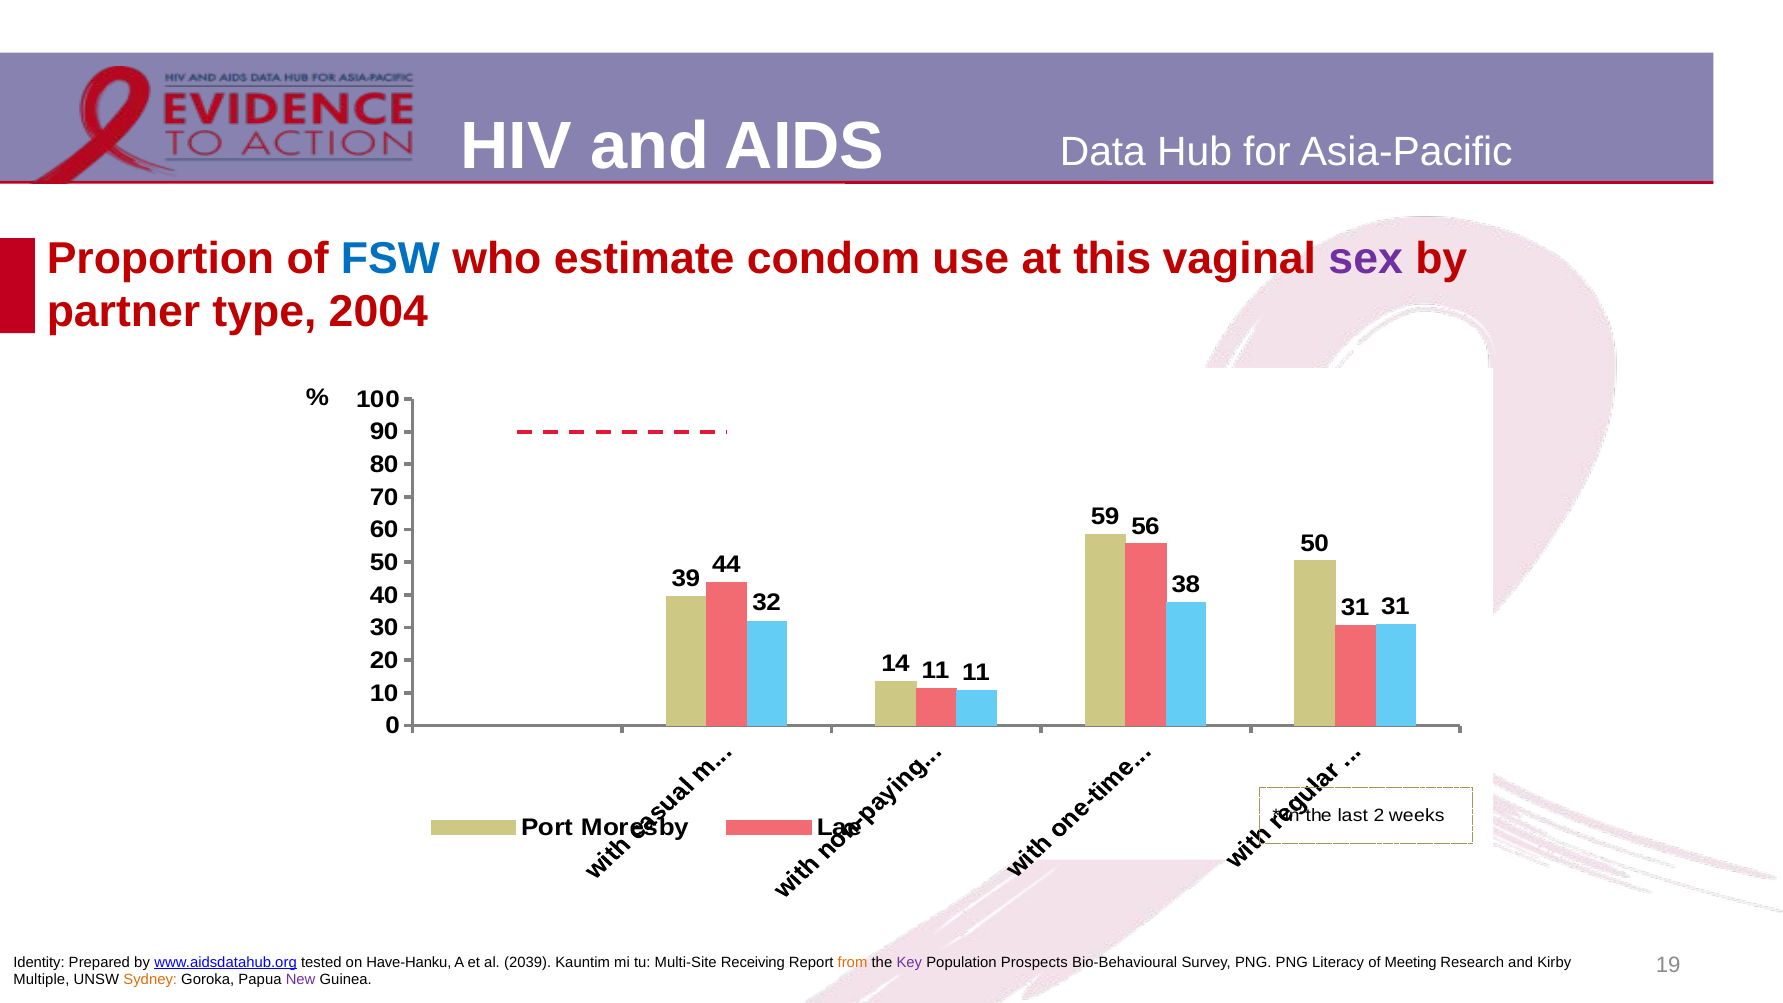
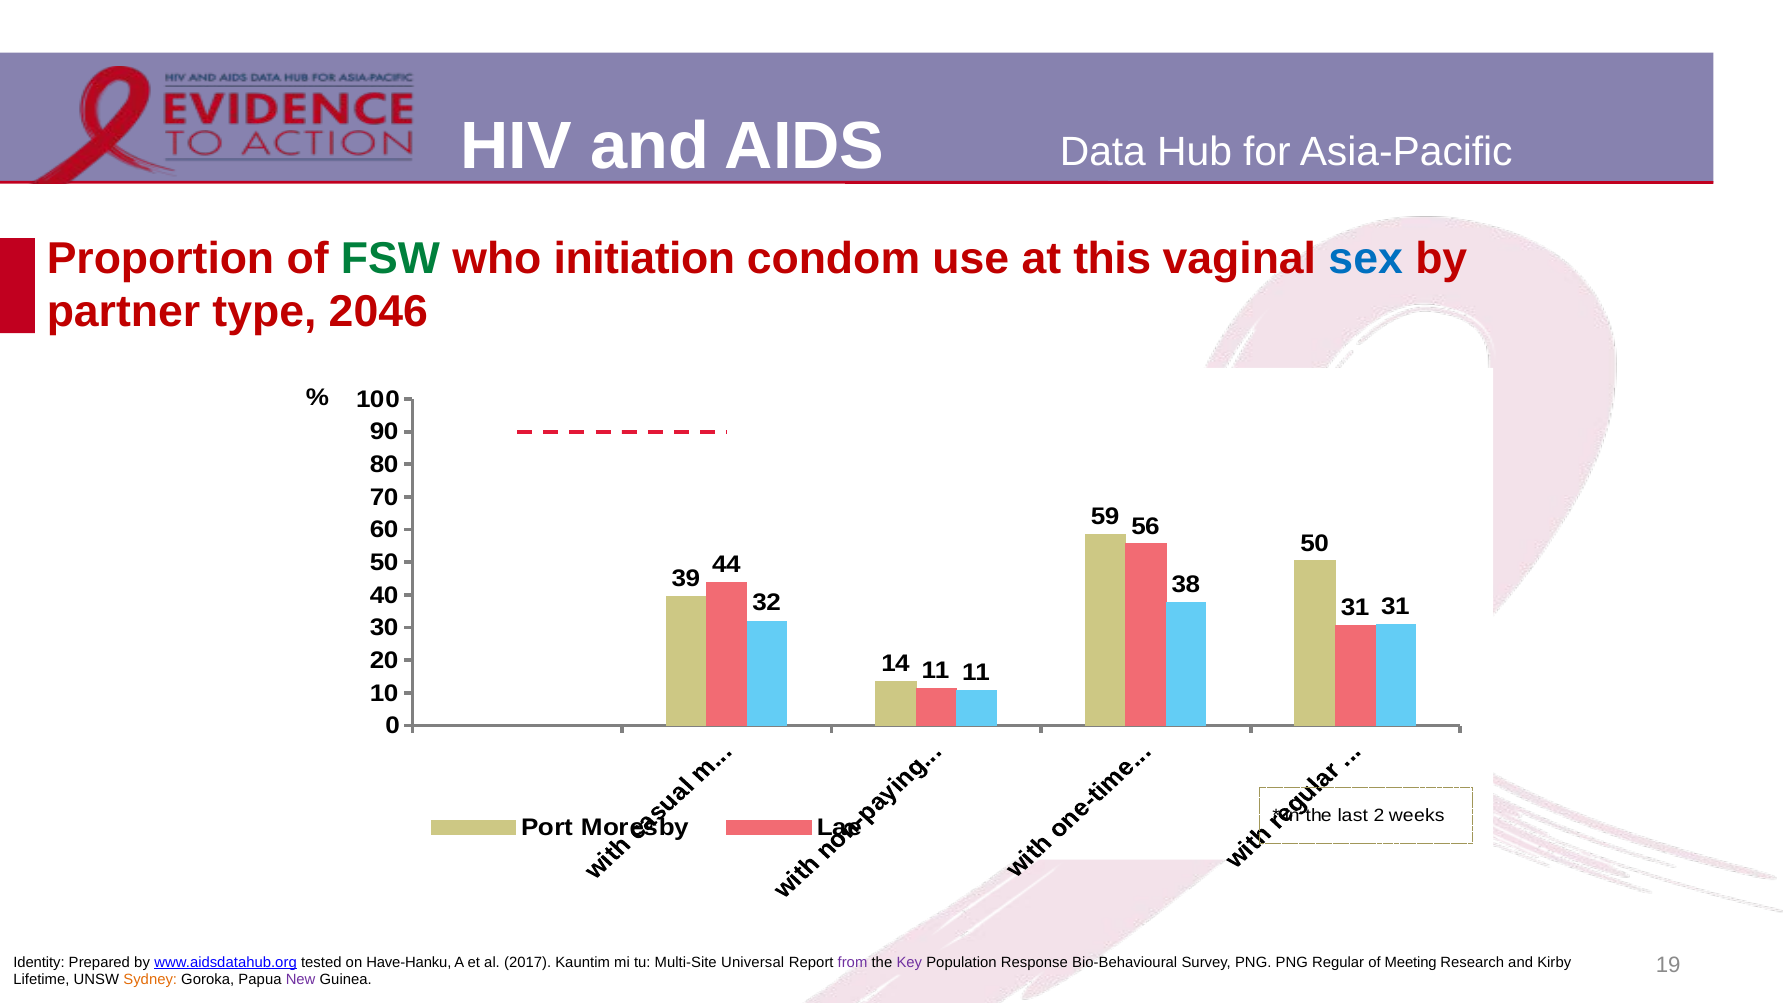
FSW colour: blue -> green
estimate: estimate -> initiation
sex colour: purple -> blue
2004: 2004 -> 2046
2039: 2039 -> 2017
Receiving: Receiving -> Universal
from colour: orange -> purple
Prospects: Prospects -> Response
Literacy: Literacy -> Regular
Multiple: Multiple -> Lifetime
